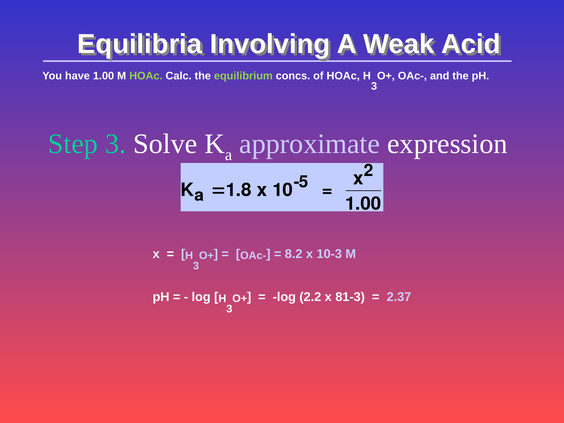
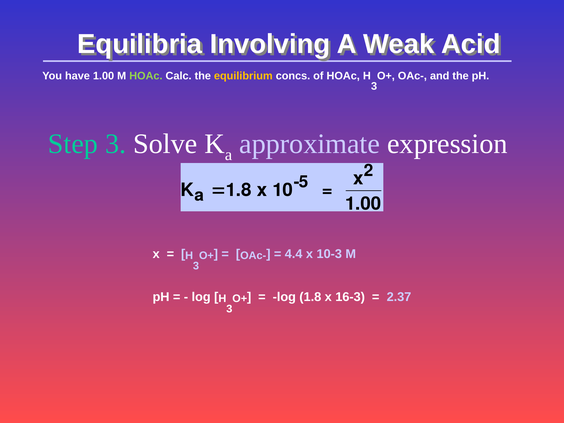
equilibrium colour: light green -> yellow
8.2: 8.2 -> 4.4
2.2: 2.2 -> 1.8
81-3: 81-3 -> 16-3
